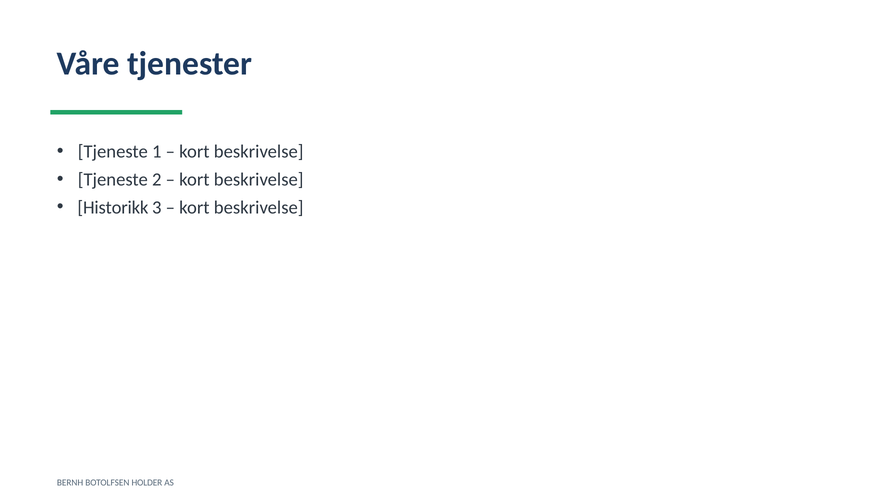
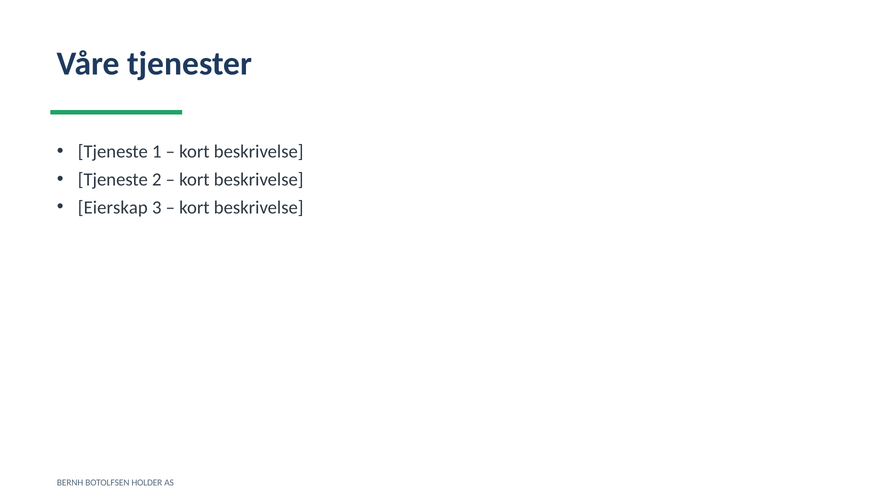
Historikk: Historikk -> Eierskap
